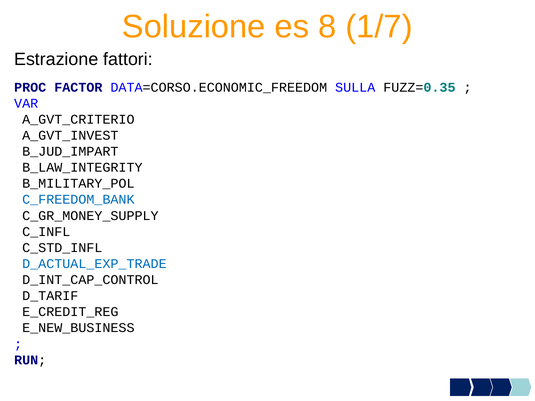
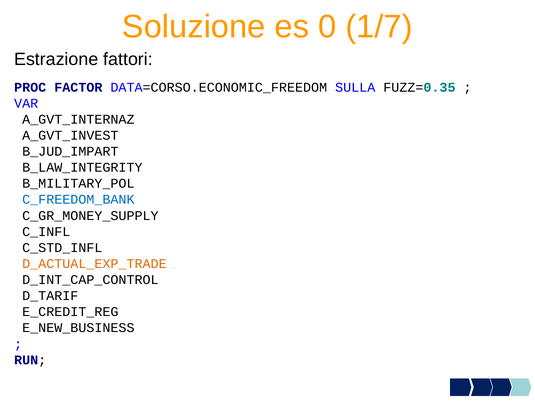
8: 8 -> 0
A_GVT_CRITERIO: A_GVT_CRITERIO -> A_GVT_INTERNAZ
D_ACTUAL_EXP_TRADE colour: blue -> orange
